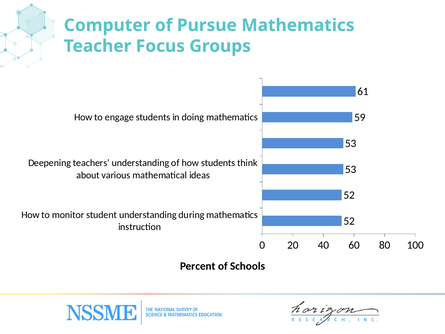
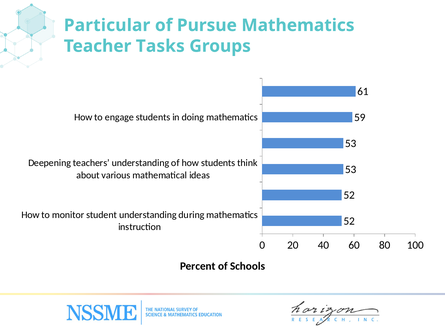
Computer: Computer -> Particular
Focus: Focus -> Tasks
